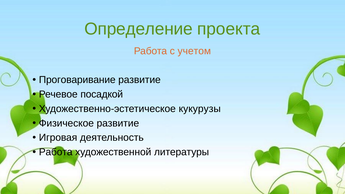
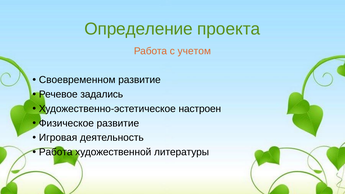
Проговаривание: Проговаривание -> Своевременном
посадкой: посадкой -> задались
кукурузы: кукурузы -> настроен
